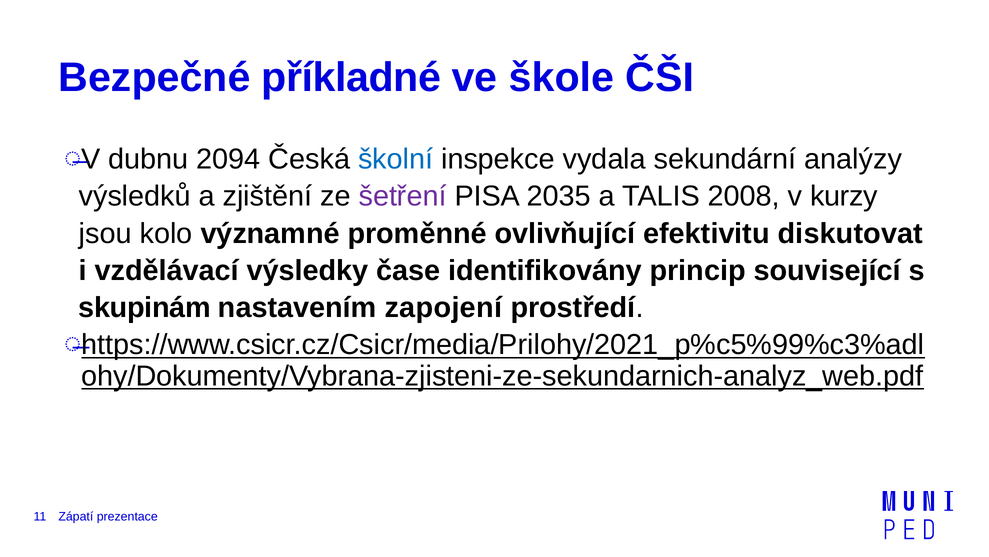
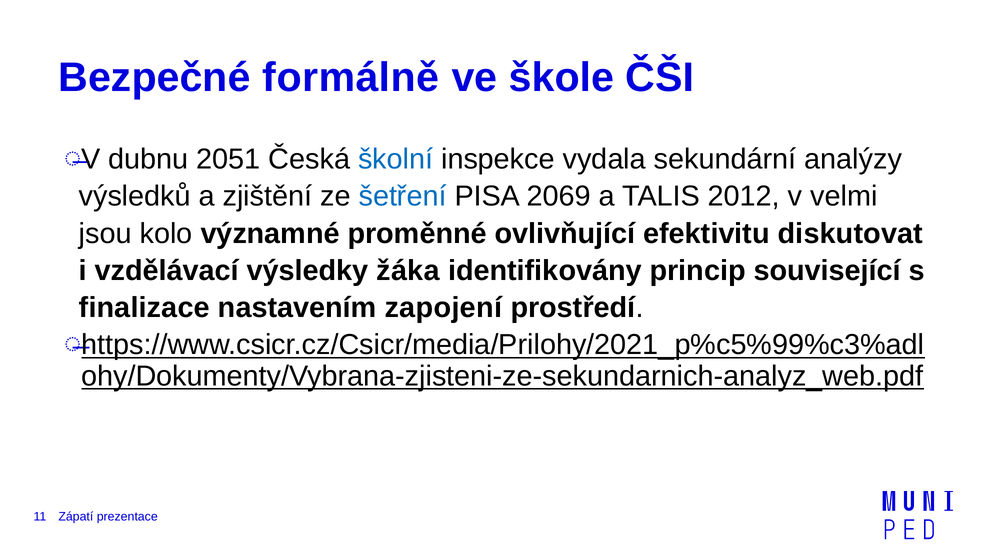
příkladné: příkladné -> formálně
2094: 2094 -> 2051
šetření colour: purple -> blue
2035: 2035 -> 2069
2008: 2008 -> 2012
kurzy: kurzy -> velmi
čase: čase -> žáka
skupinám: skupinám -> finalizace
